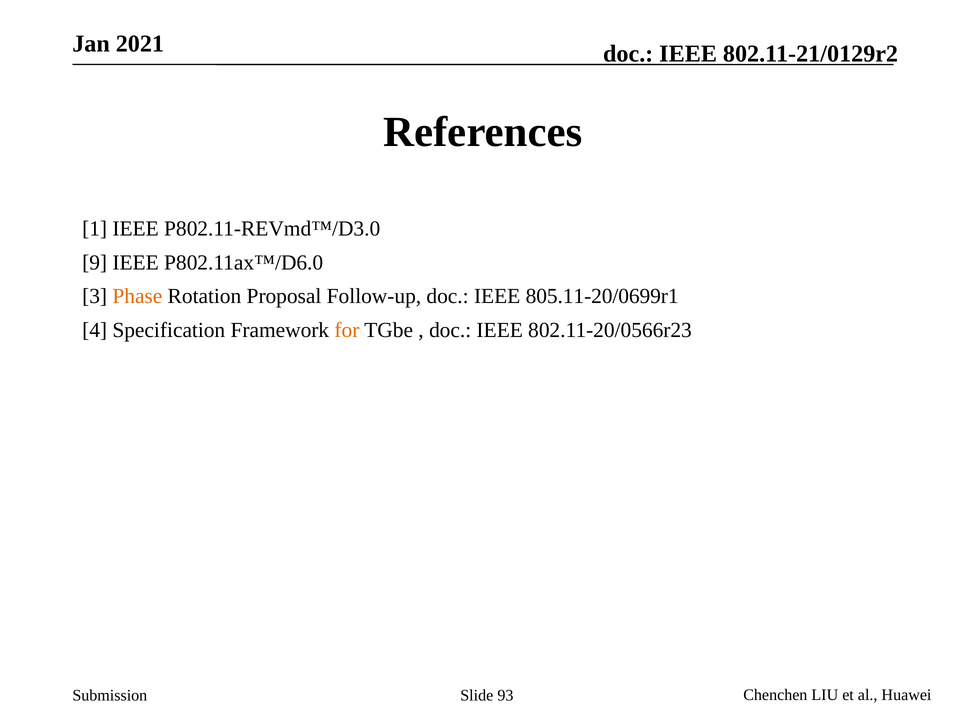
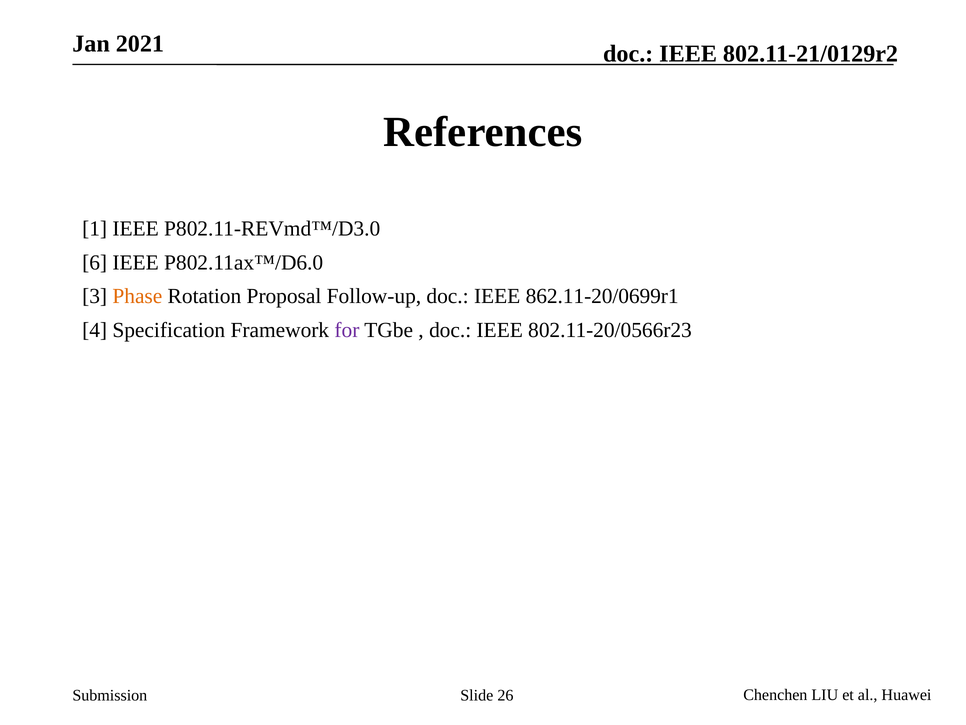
9: 9 -> 6
805.11-20/0699r1: 805.11-20/0699r1 -> 862.11-20/0699r1
for colour: orange -> purple
93: 93 -> 26
